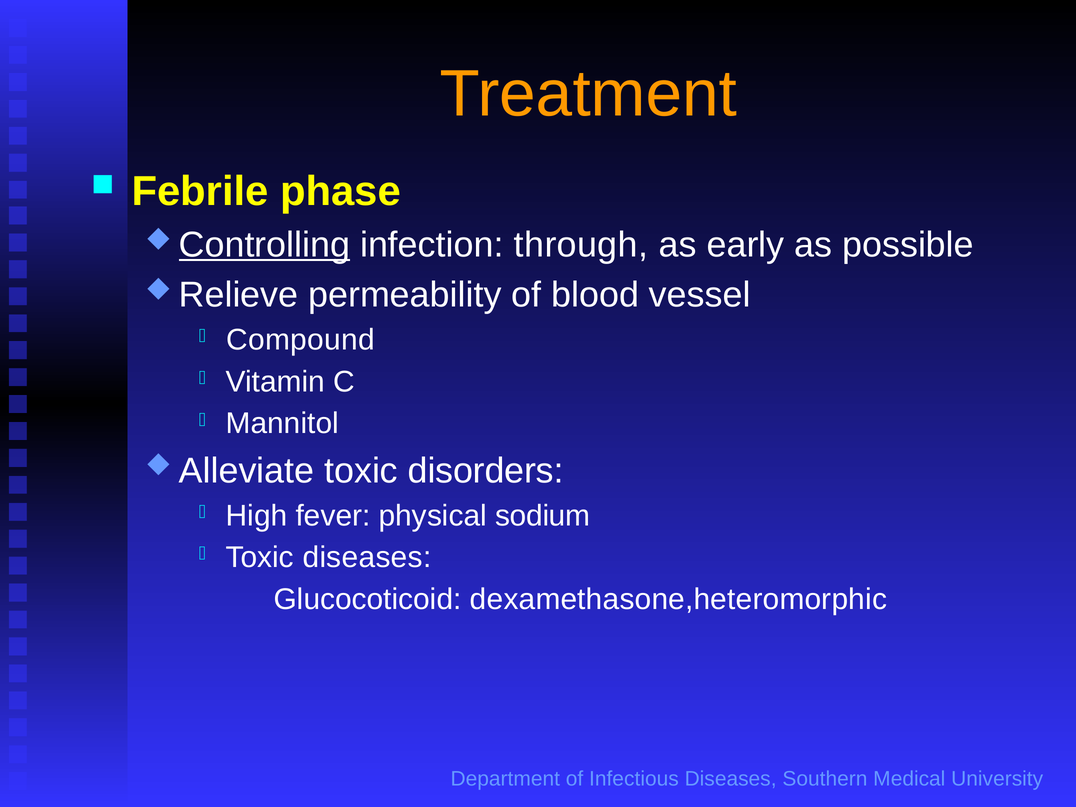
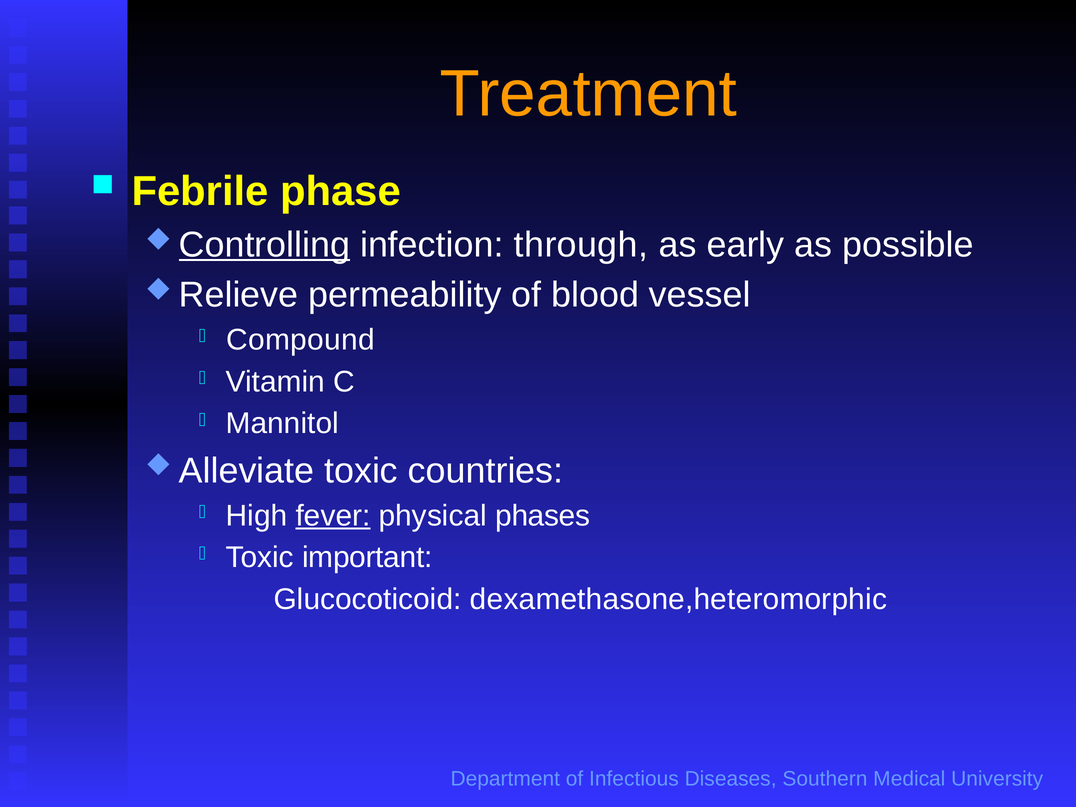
disorders: disorders -> countries
fever underline: none -> present
sodium: sodium -> phases
Toxic diseases: diseases -> important
